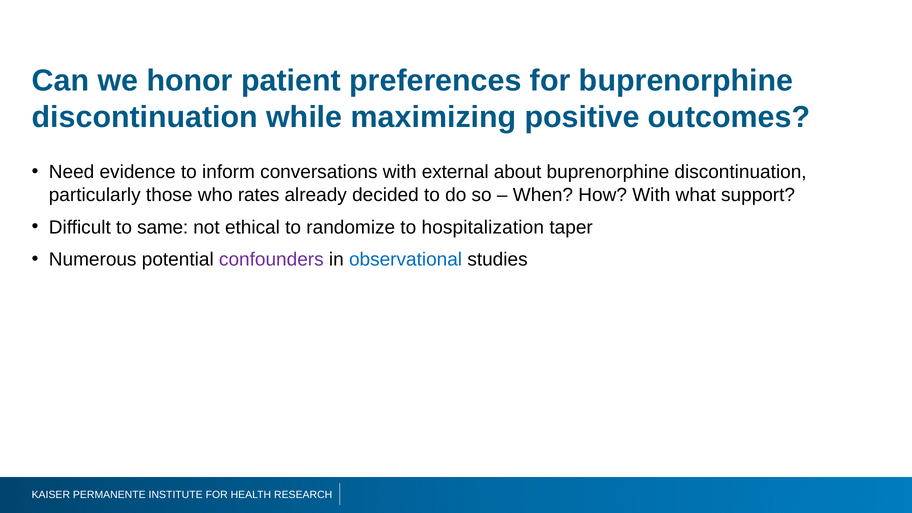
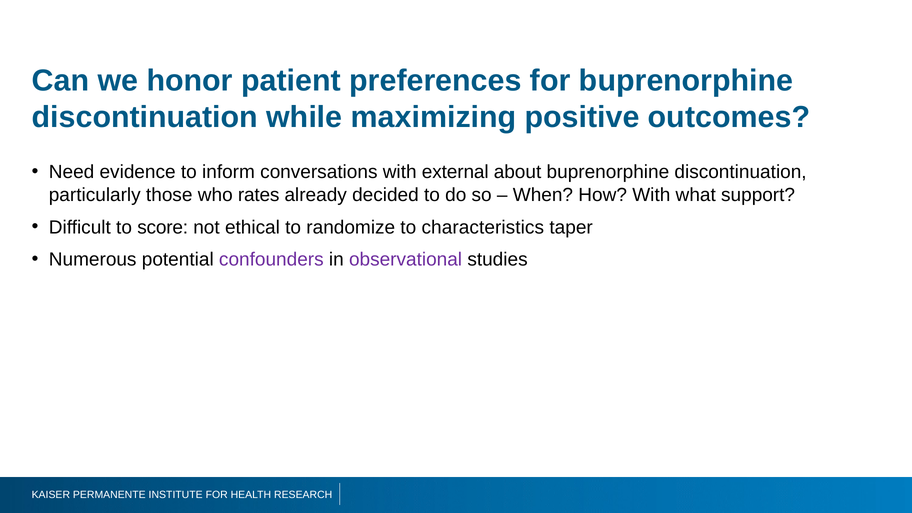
same: same -> score
hospitalization: hospitalization -> characteristics
observational colour: blue -> purple
